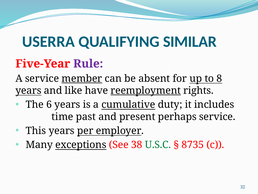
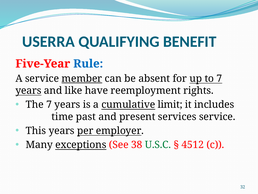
SIMILAR: SIMILAR -> BENEFIT
Rule colour: purple -> blue
to 8: 8 -> 7
reemployment underline: present -> none
The 6: 6 -> 7
duty: duty -> limit
perhaps: perhaps -> services
8735: 8735 -> 4512
